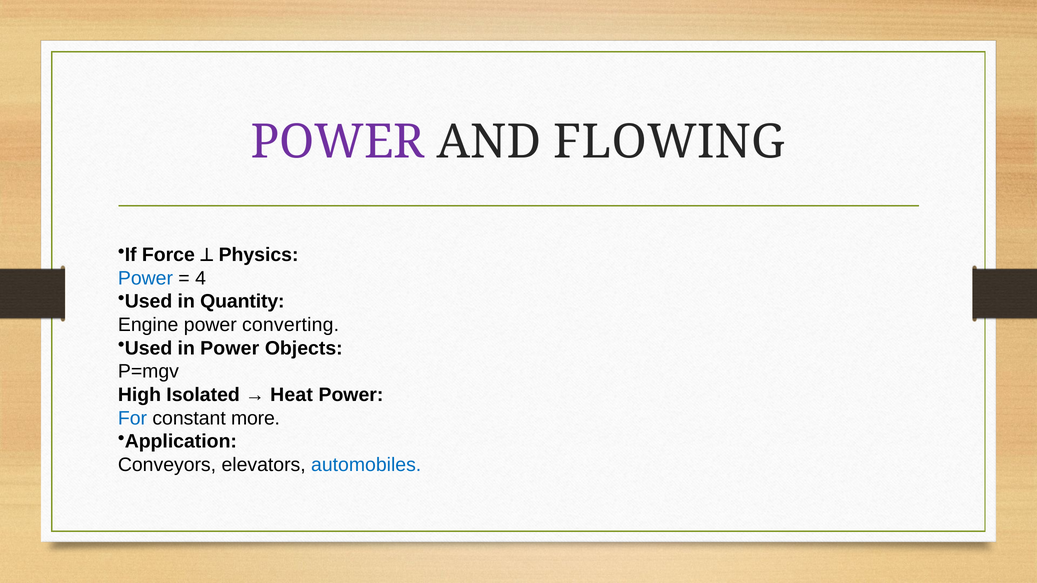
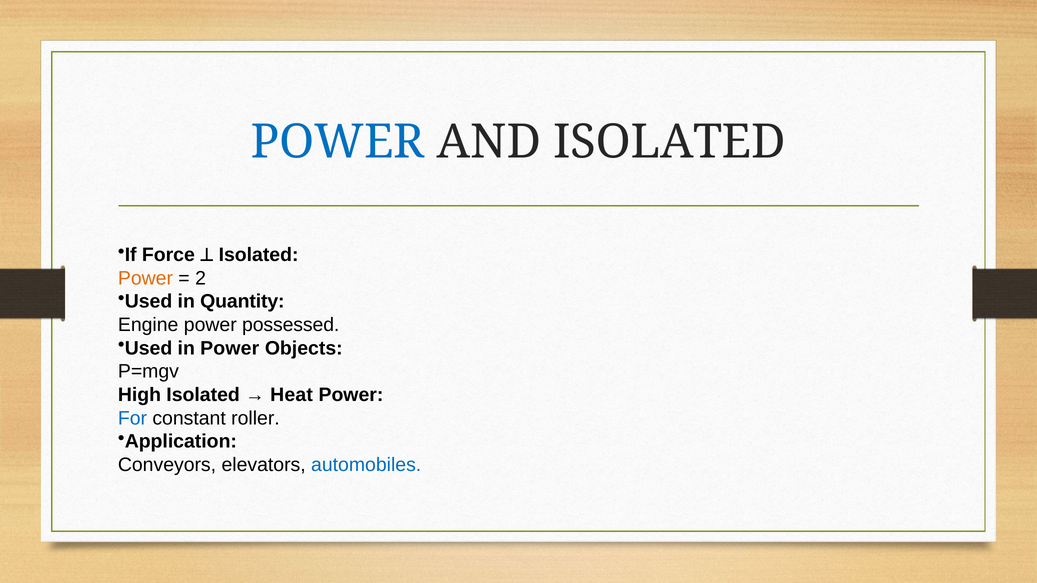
POWER at (338, 142) colour: purple -> blue
AND FLOWING: FLOWING -> ISOLATED
Force Physics: Physics -> Isolated
Power at (145, 278) colour: blue -> orange
4: 4 -> 2
converting: converting -> possessed
more: more -> roller
